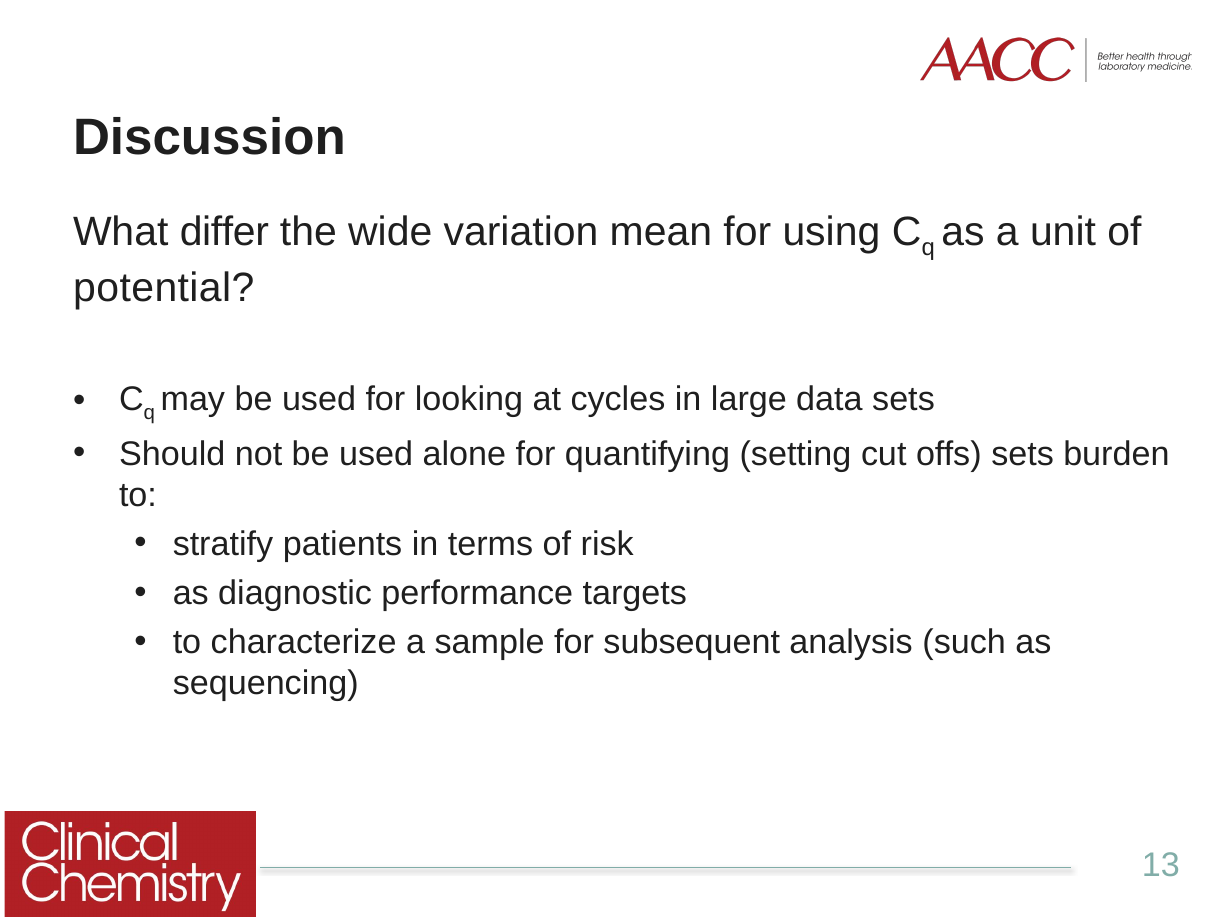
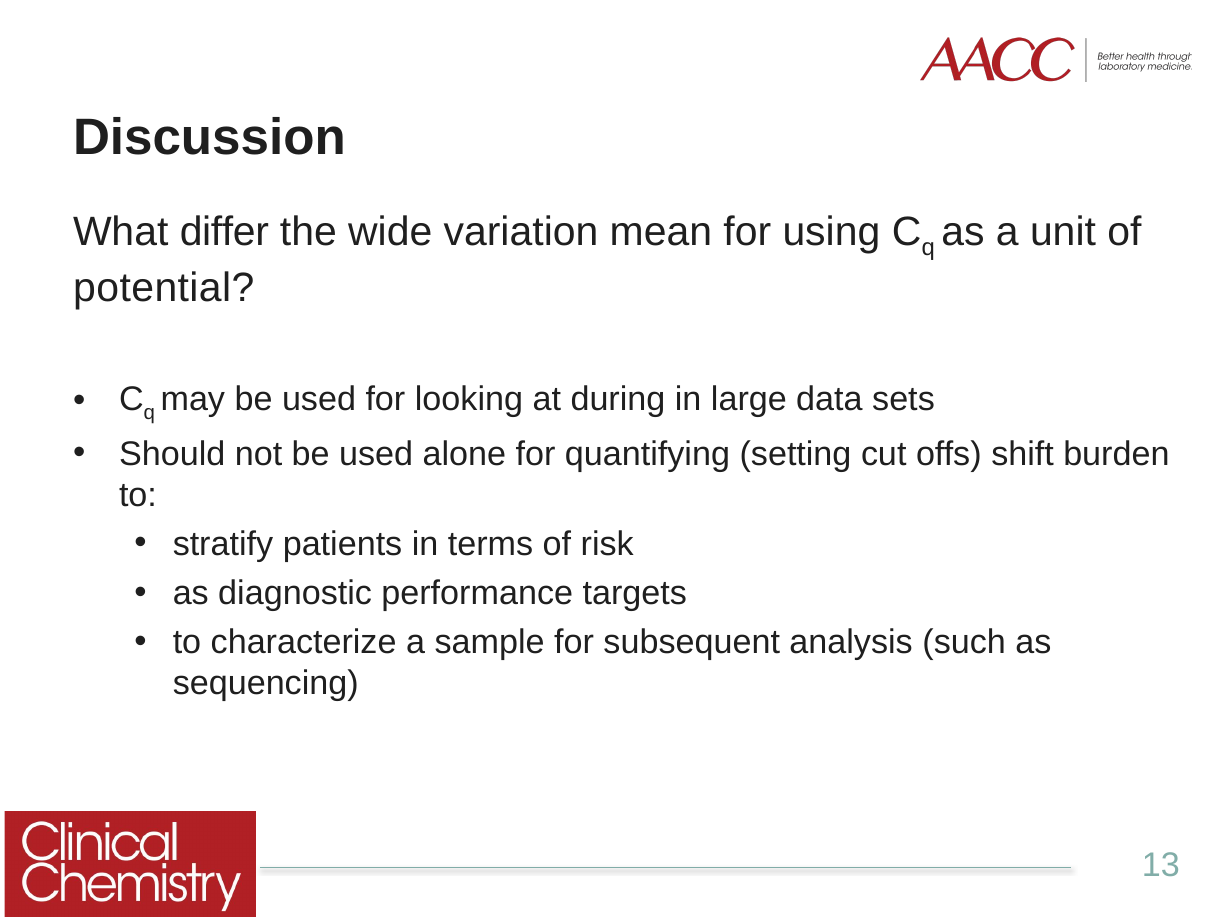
cycles: cycles -> during
offs sets: sets -> shift
